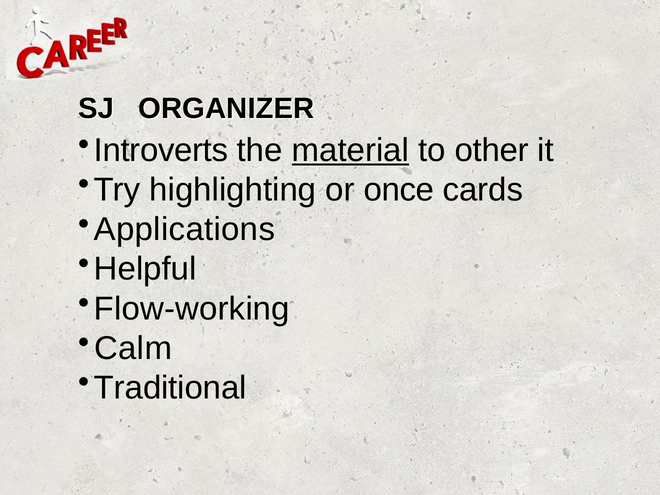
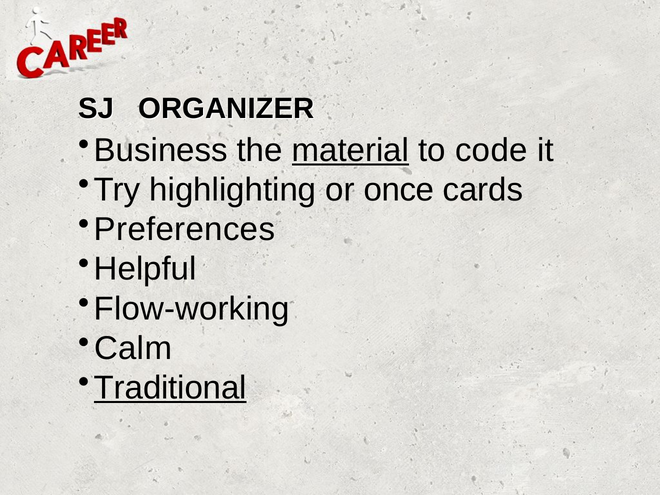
Introverts: Introverts -> Business
other: other -> code
Applications: Applications -> Preferences
Traditional underline: none -> present
